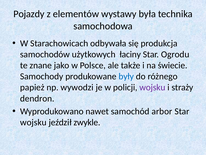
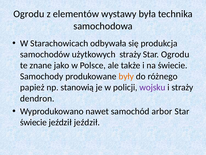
Pojazdy at (29, 14): Pojazdy -> Ogrodu
użytkowych łaciny: łaciny -> straży
były colour: blue -> orange
wywodzi: wywodzi -> stanowią
wojsku at (33, 122): wojsku -> świecie
jeździł zwykle: zwykle -> jeździł
